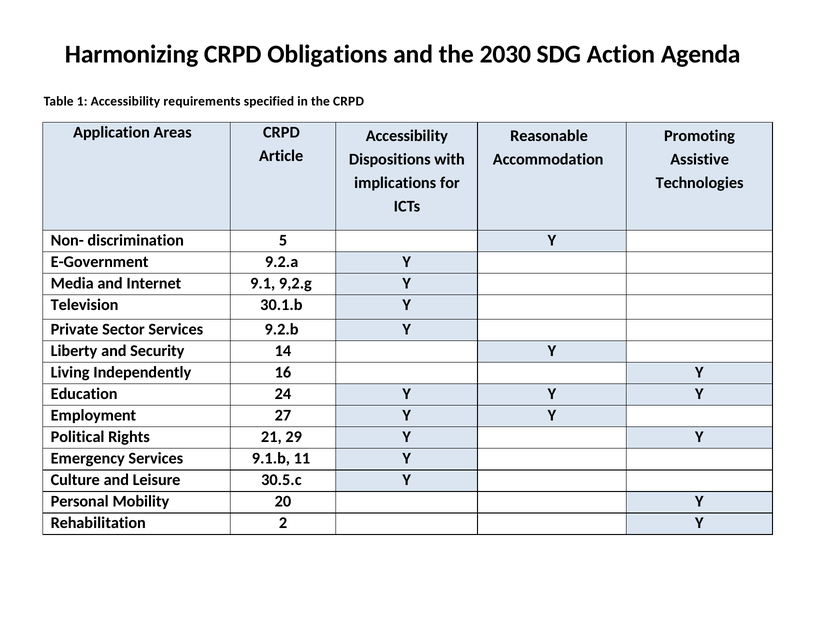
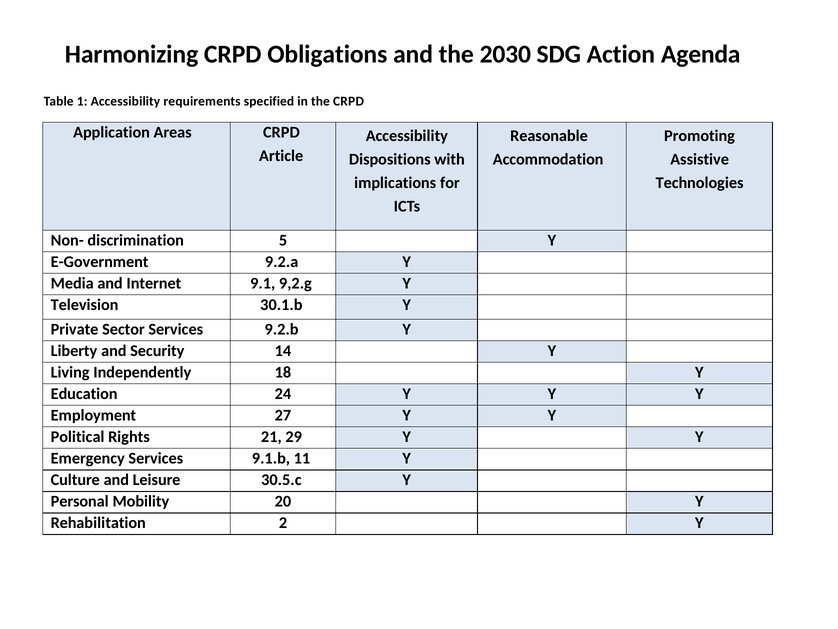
16: 16 -> 18
